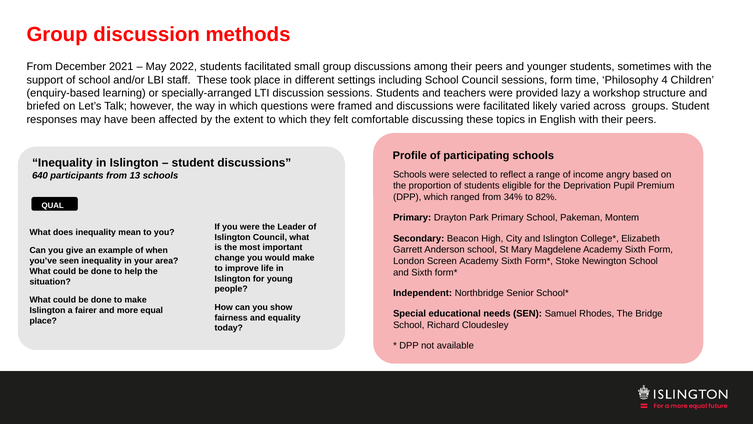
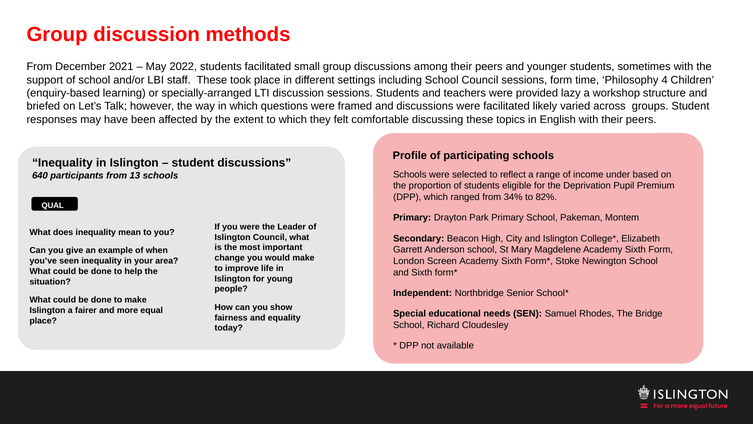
angry: angry -> under
